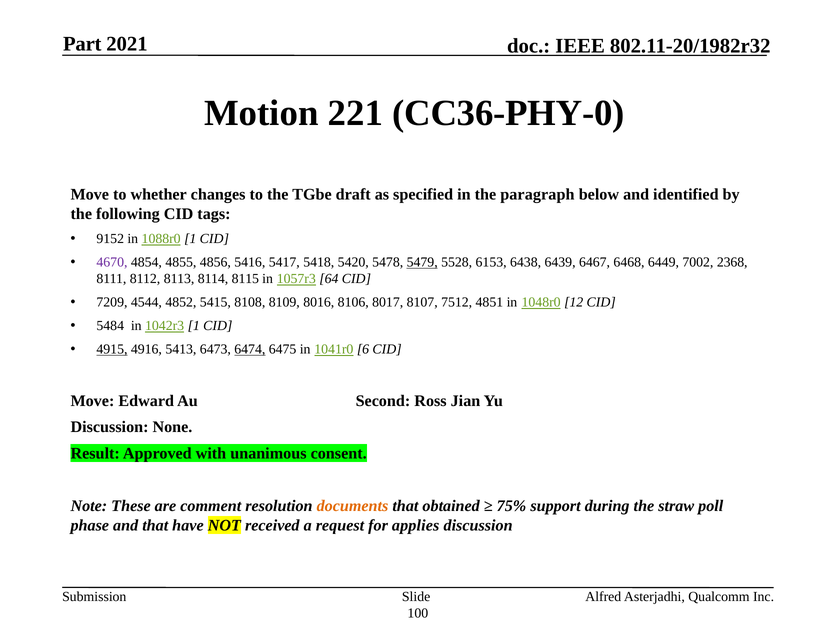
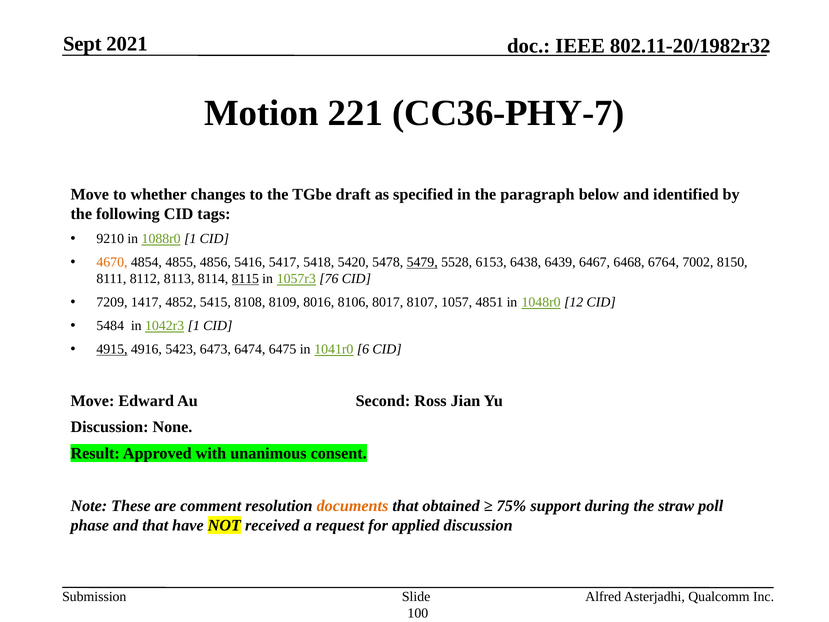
Part: Part -> Sept
CC36-PHY-0: CC36-PHY-0 -> CC36-PHY-7
9152: 9152 -> 9210
4670 colour: purple -> orange
6449: 6449 -> 6764
2368: 2368 -> 8150
8115 underline: none -> present
64: 64 -> 76
4544: 4544 -> 1417
7512: 7512 -> 1057
5413: 5413 -> 5423
6474 underline: present -> none
applies: applies -> applied
